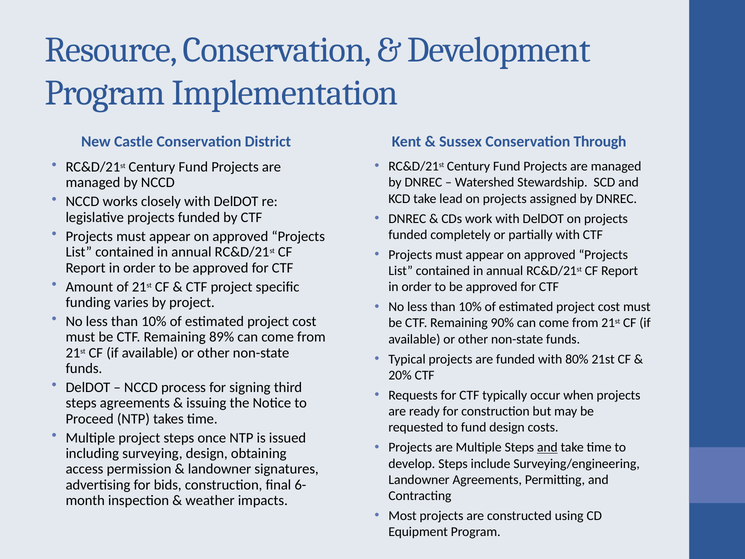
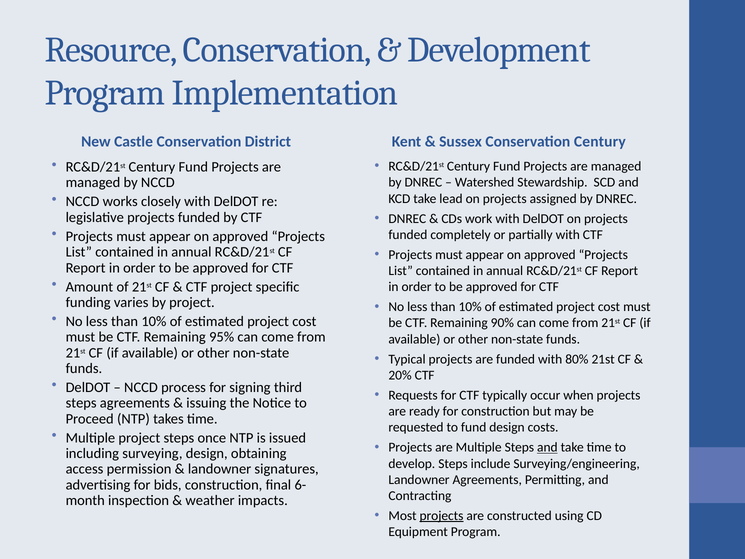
Conservation Through: Through -> Century
89%: 89% -> 95%
projects at (441, 516) underline: none -> present
